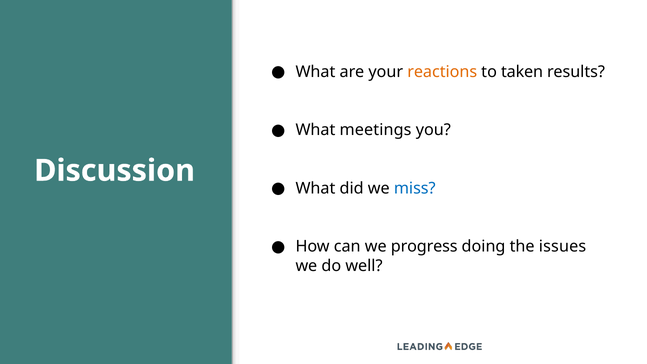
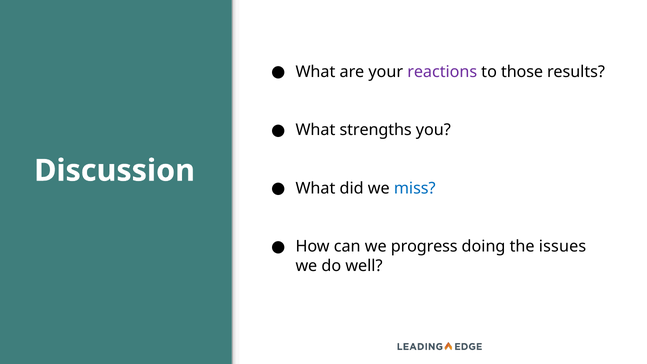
reactions colour: orange -> purple
taken: taken -> those
meetings: meetings -> strengths
